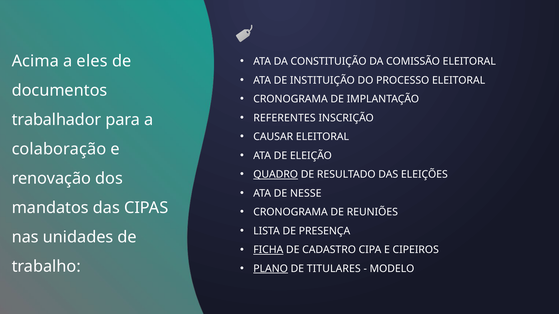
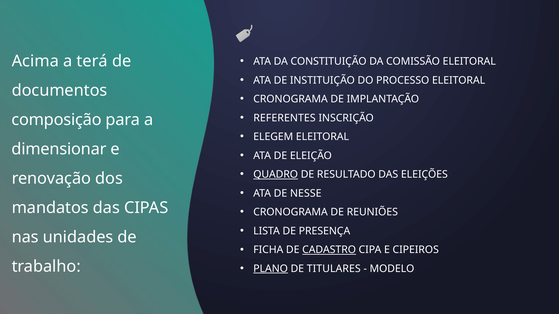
eles: eles -> terá
trabalhador: trabalhador -> composição
CAUSAR: CAUSAR -> ELEGEM
colaboração: colaboração -> dimensionar
FICHA underline: present -> none
CADASTRO underline: none -> present
